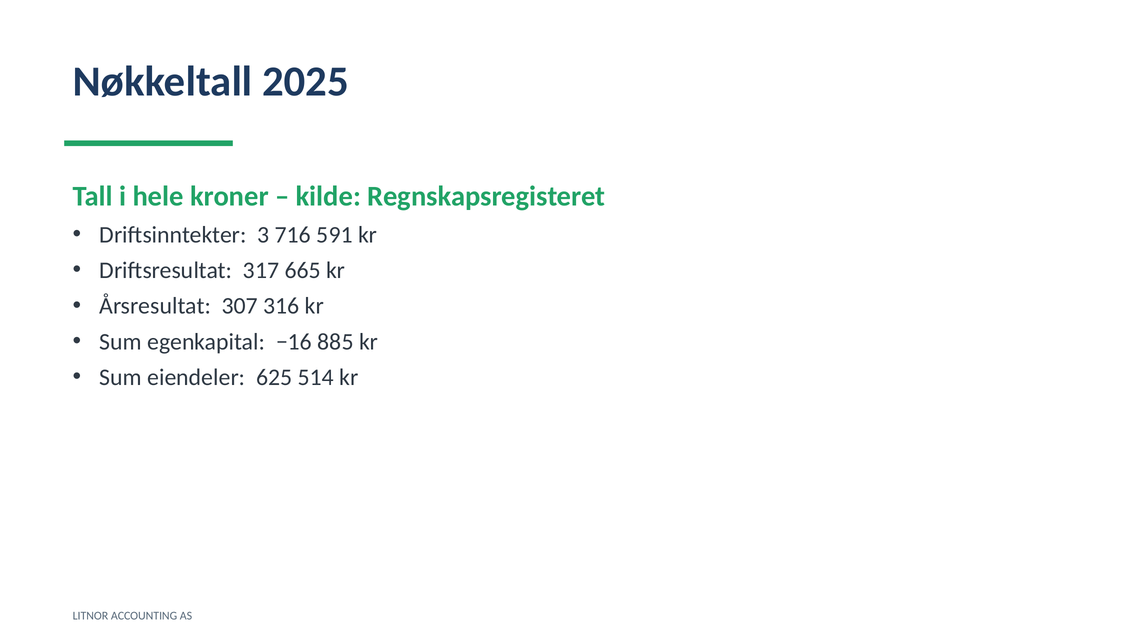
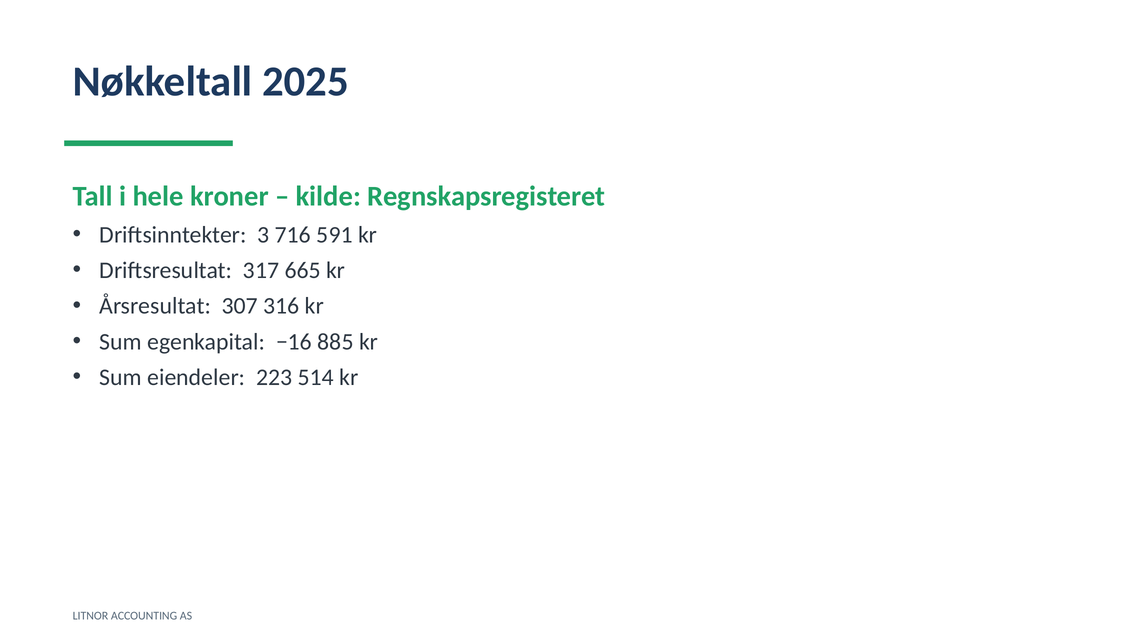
625: 625 -> 223
